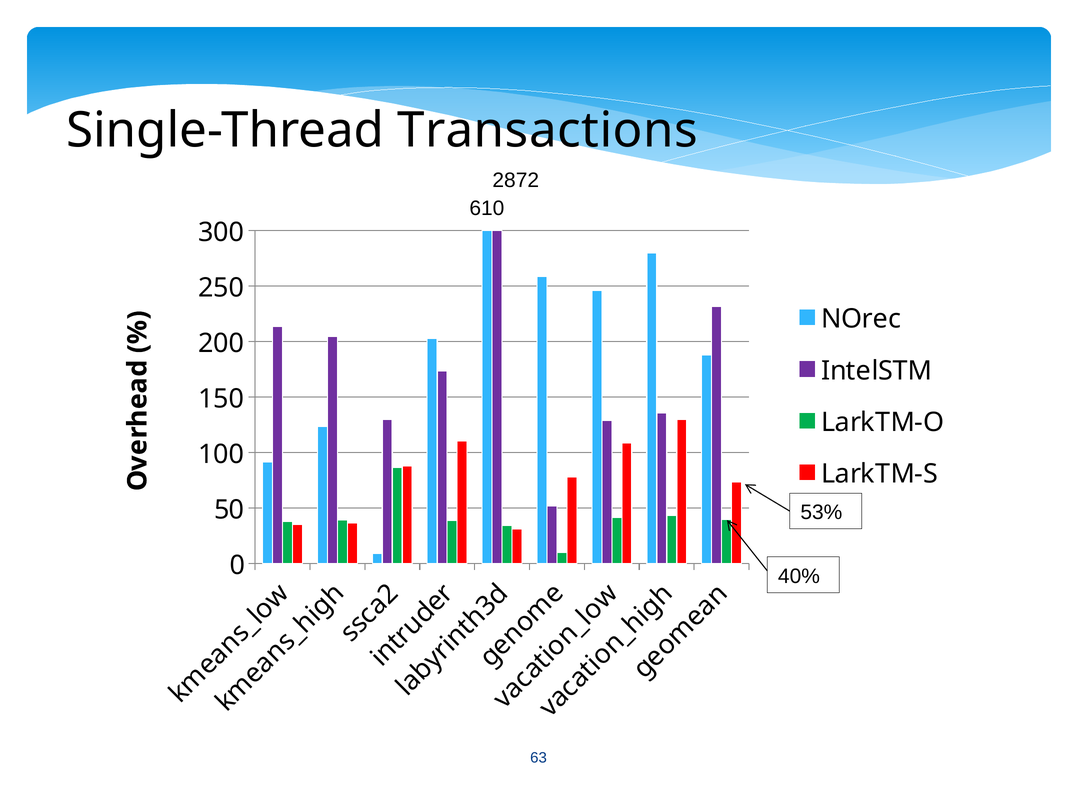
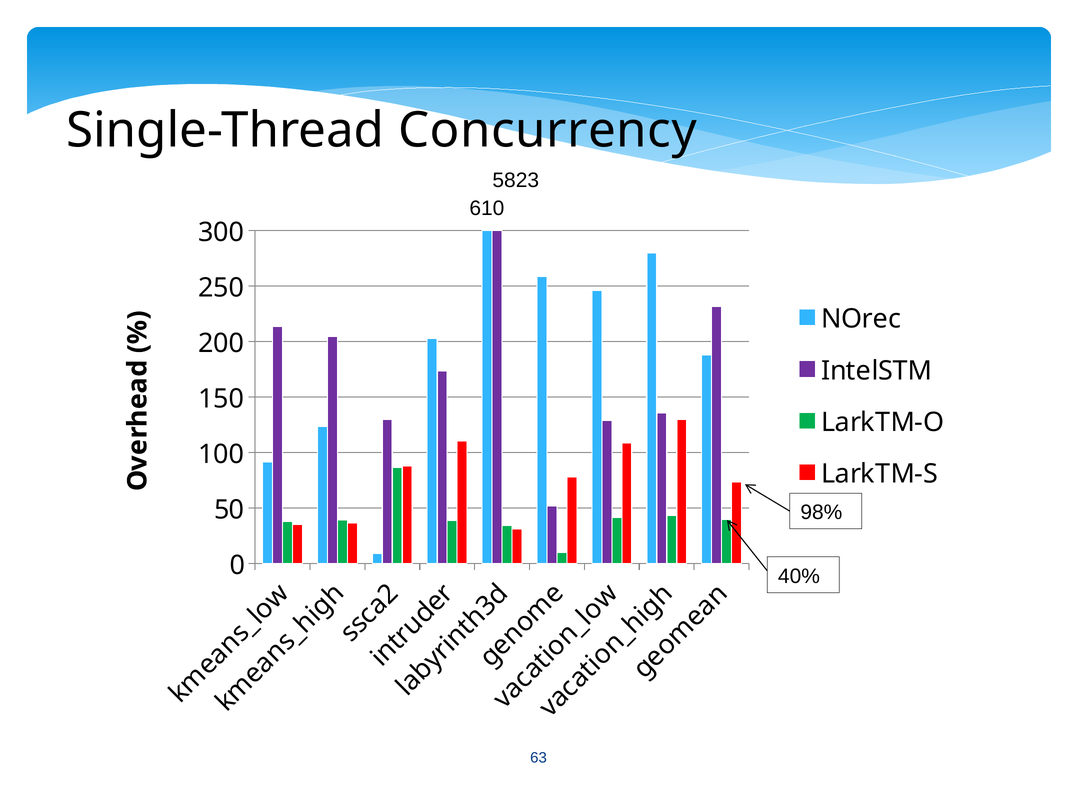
Transactions: Transactions -> Concurrency
2872: 2872 -> 5823
53%: 53% -> 98%
